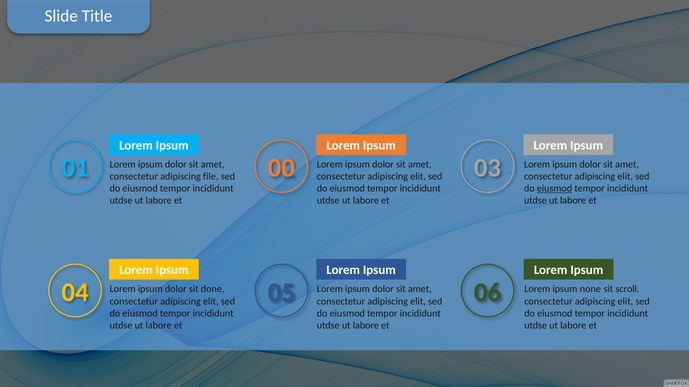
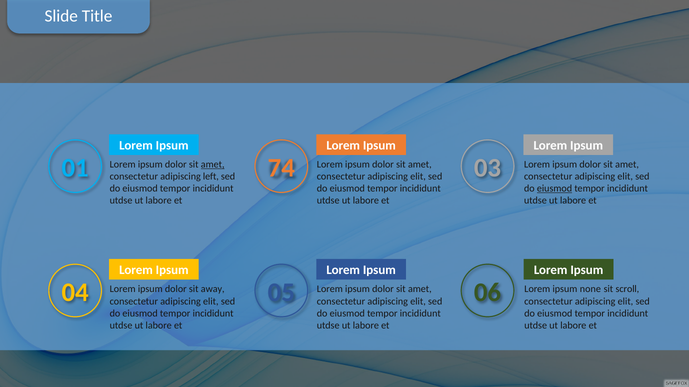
00: 00 -> 74
amet at (213, 165) underline: none -> present
file: file -> left
done: done -> away
